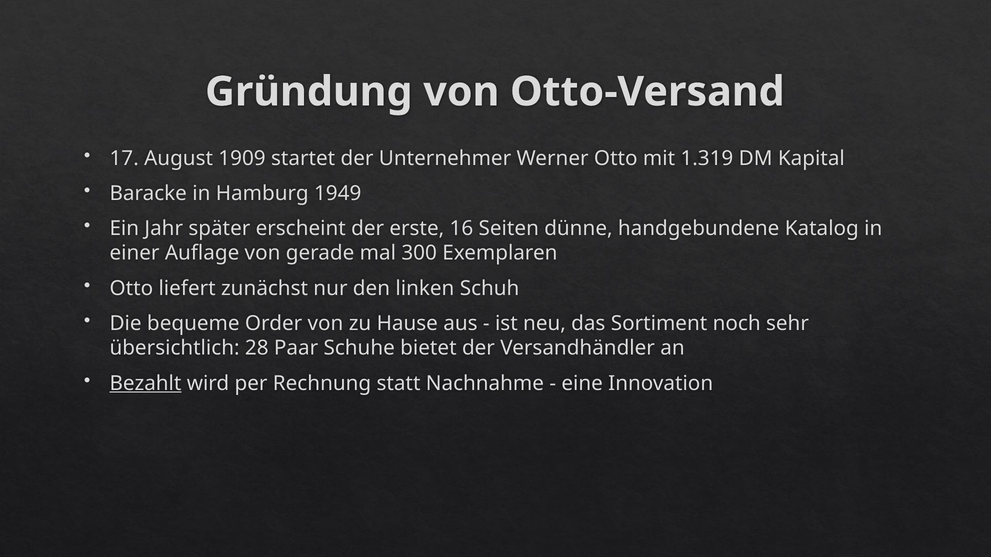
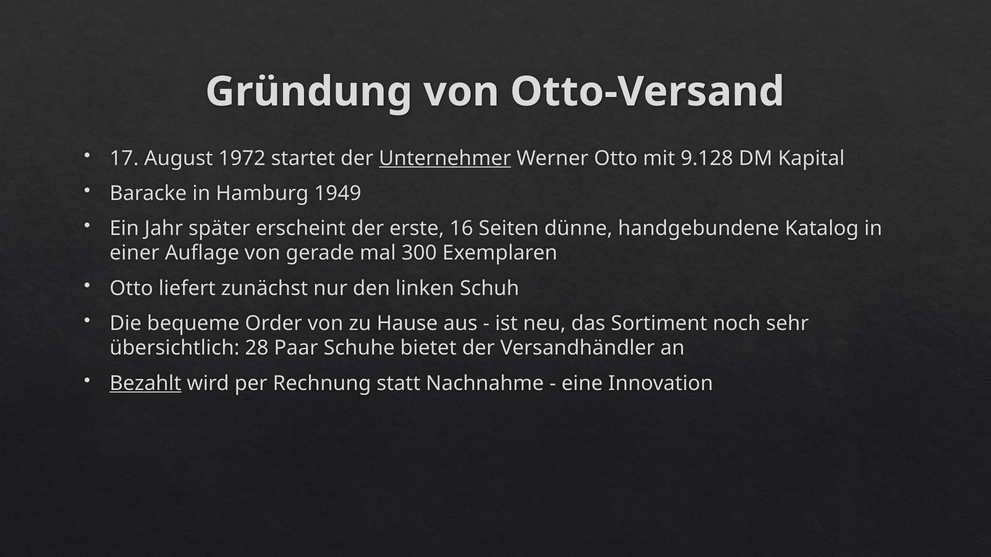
1909: 1909 -> 1972
Unternehmer underline: none -> present
1.319: 1.319 -> 9.128
